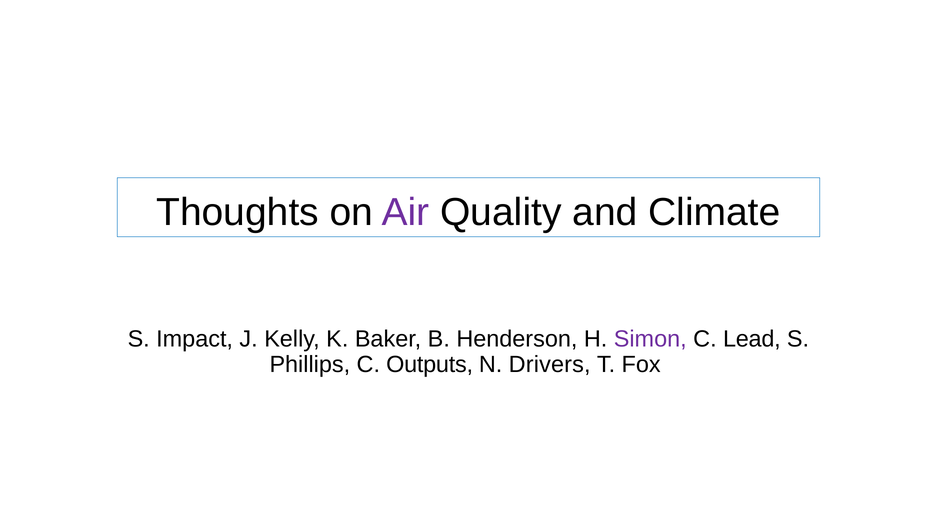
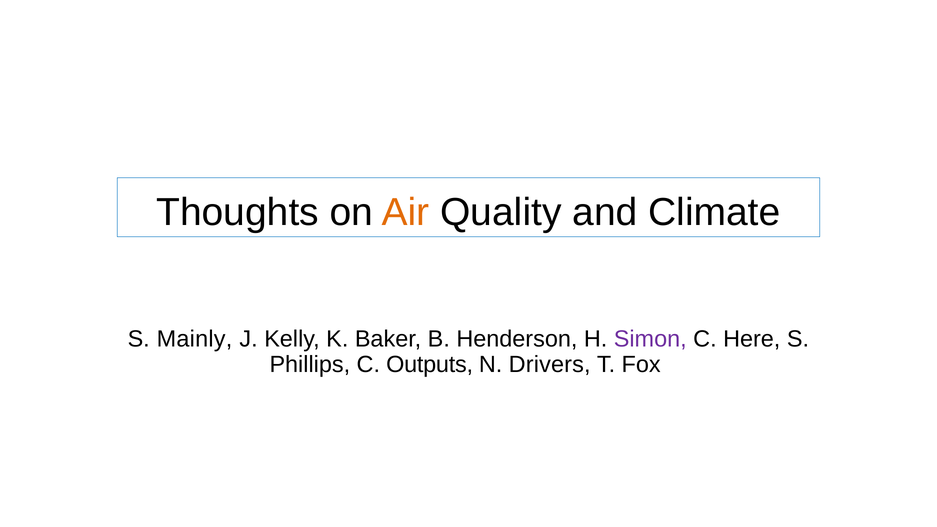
Air colour: purple -> orange
Impact: Impact -> Mainly
Lead: Lead -> Here
